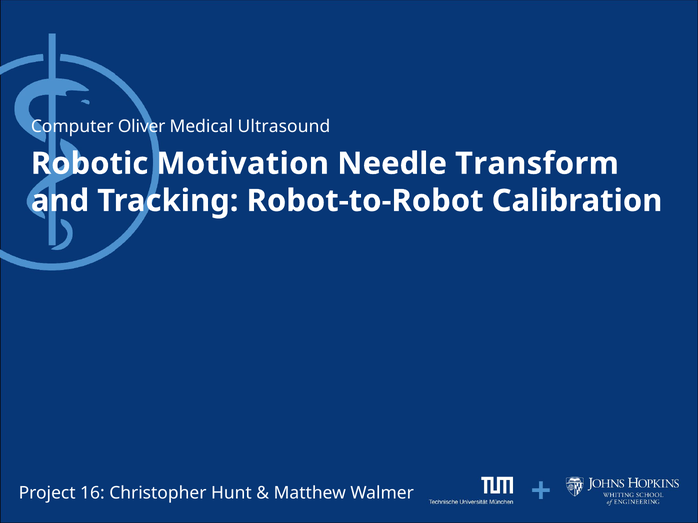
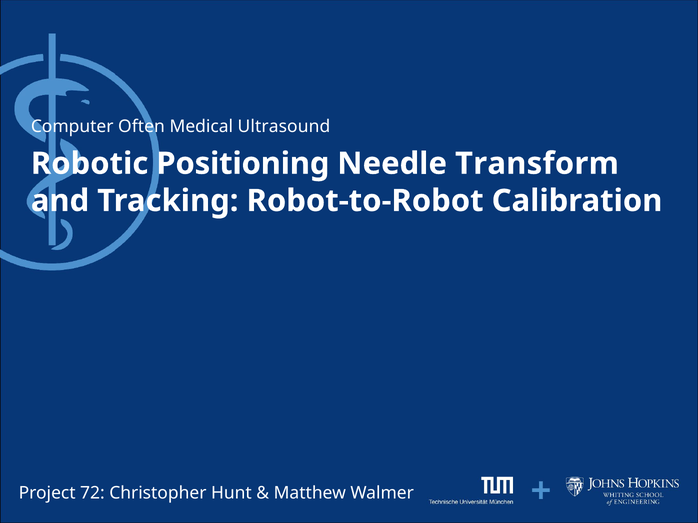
Oliver: Oliver -> Often
Motivation: Motivation -> Positioning
16: 16 -> 72
